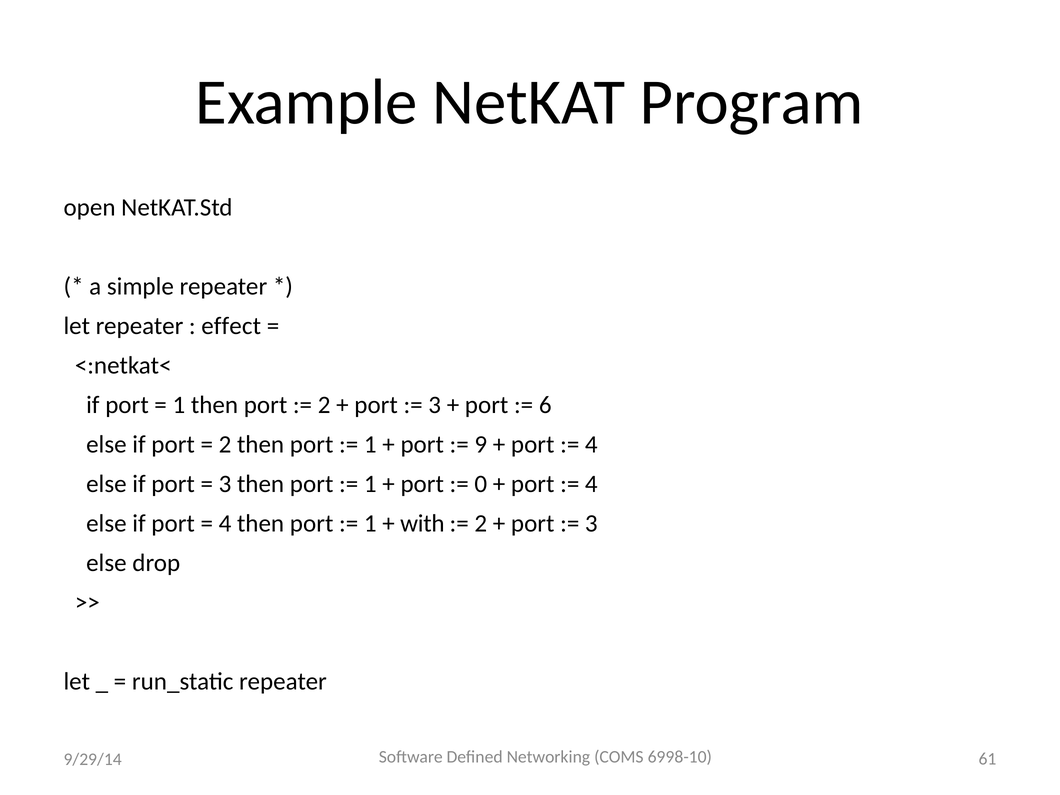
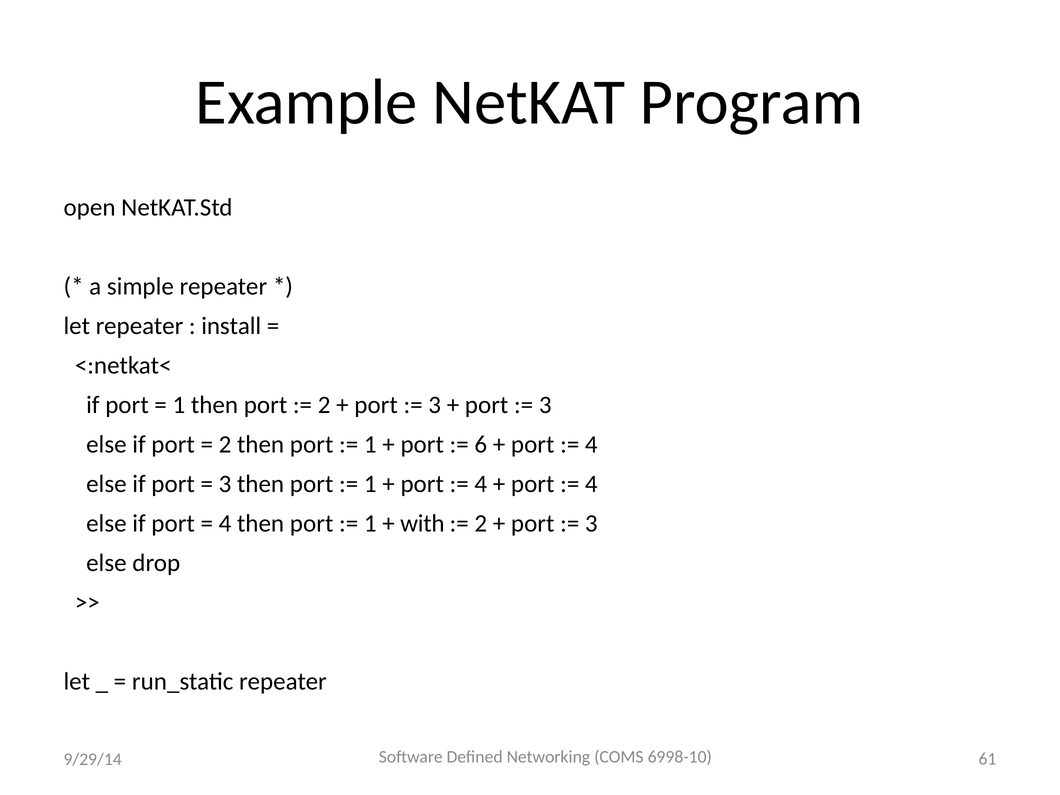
effect: effect -> install
6 at (545, 405): 6 -> 3
9: 9 -> 6
0 at (481, 484): 0 -> 4
